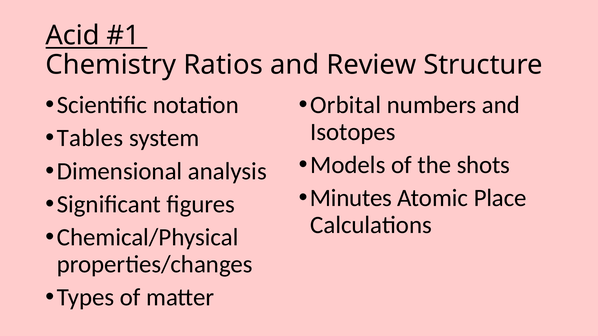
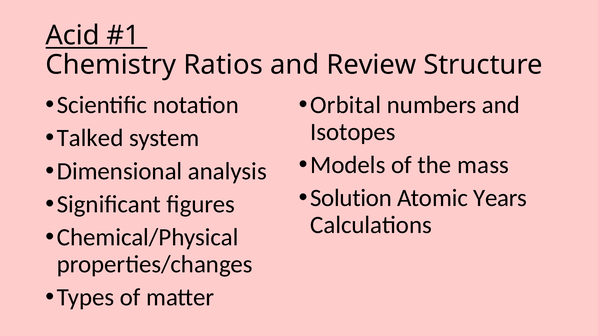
Tables: Tables -> Talked
shots: shots -> mass
Minutes: Minutes -> Solution
Place: Place -> Years
